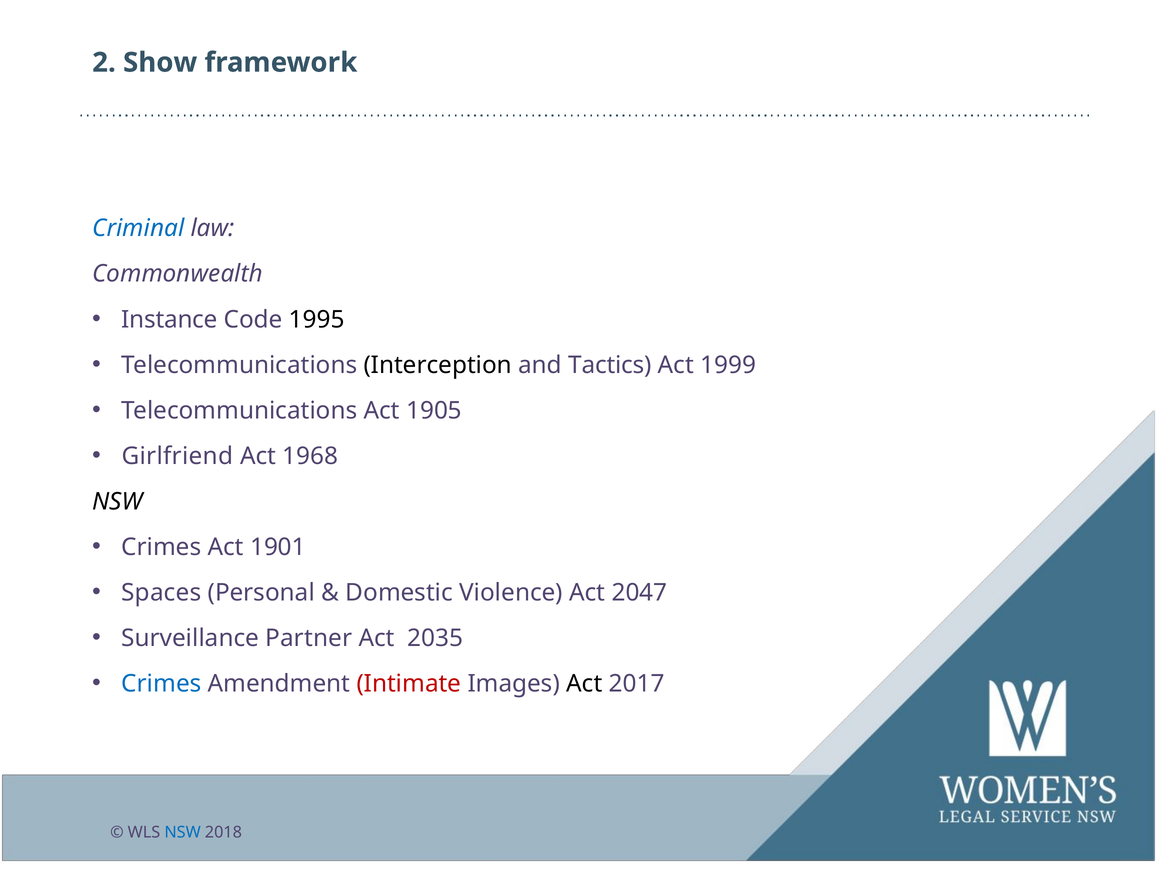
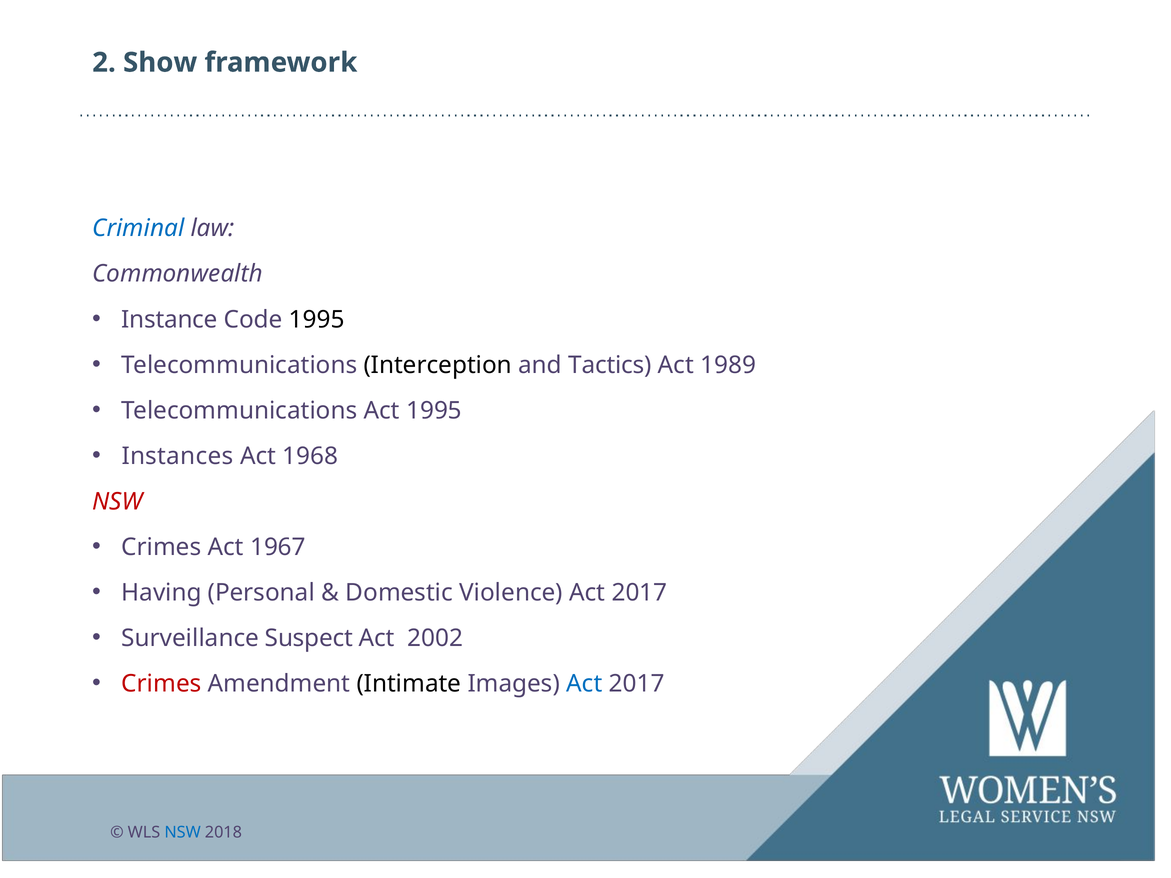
1999: 1999 -> 1989
Act 1905: 1905 -> 1995
Girlfriend: Girlfriend -> Instances
NSW at (117, 502) colour: black -> red
1901: 1901 -> 1967
Spaces: Spaces -> Having
Violence Act 2047: 2047 -> 2017
Partner: Partner -> Suspect
2035: 2035 -> 2002
Crimes at (161, 684) colour: blue -> red
Intimate colour: red -> black
Act at (584, 684) colour: black -> blue
